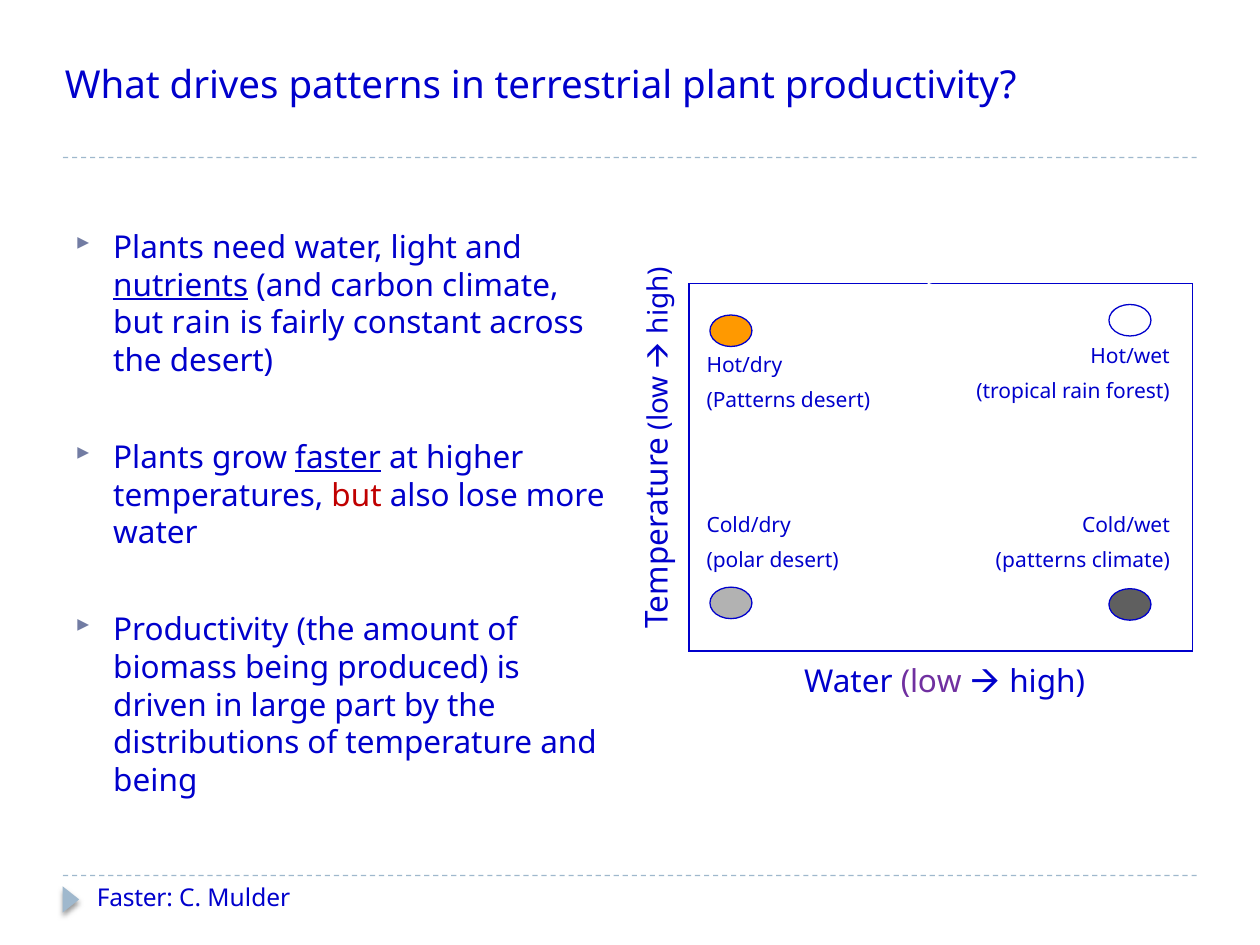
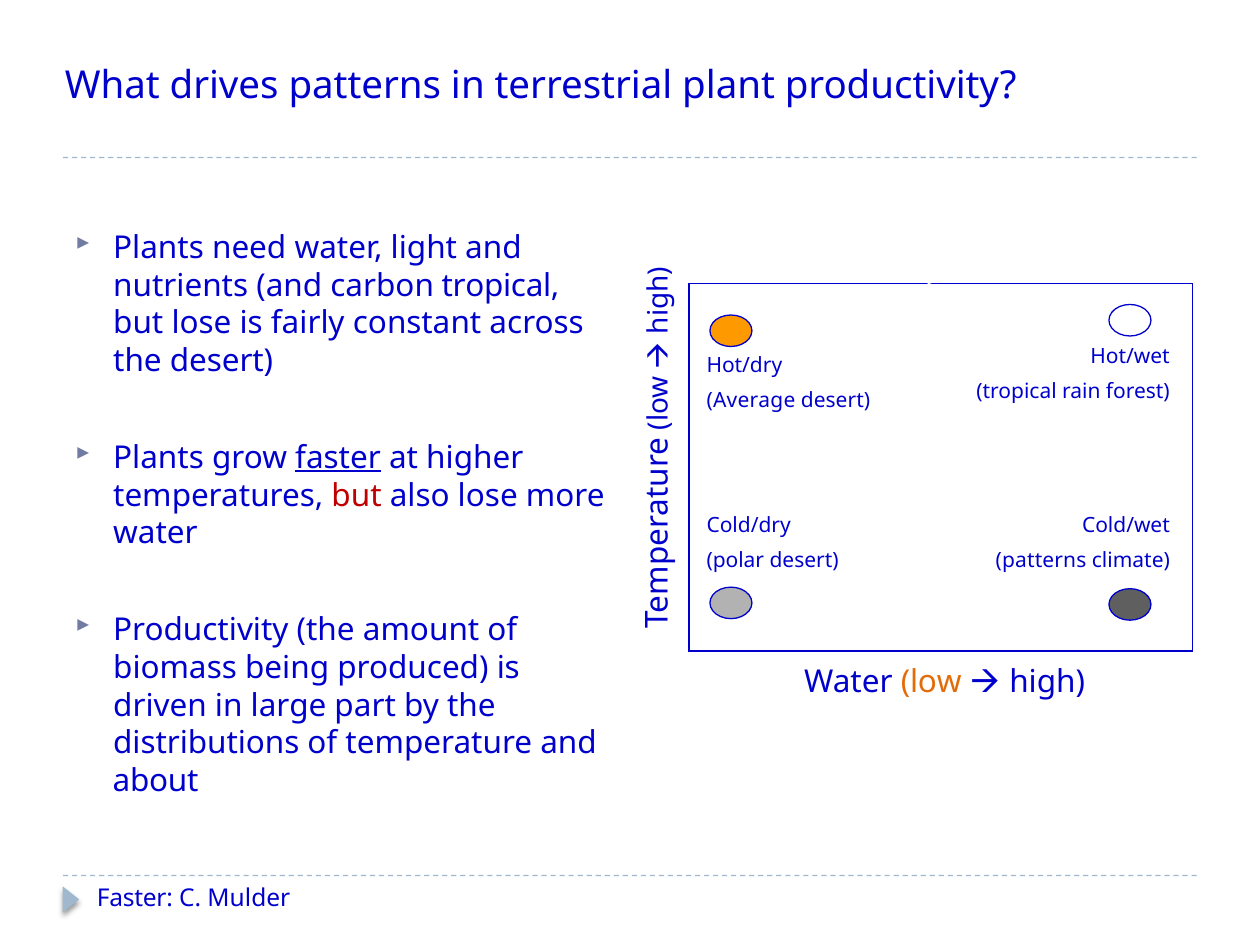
nutrients underline: present -> none
carbon climate: climate -> tropical
but rain: rain -> lose
Patterns at (751, 401): Patterns -> Average
low colour: purple -> orange
being at (155, 781): being -> about
